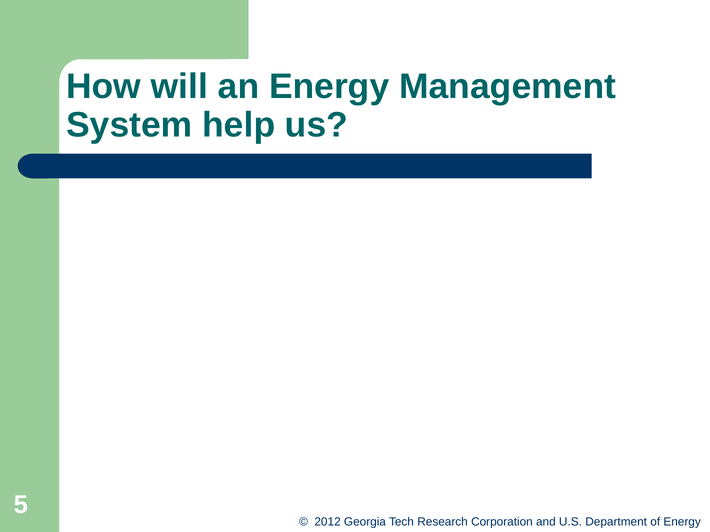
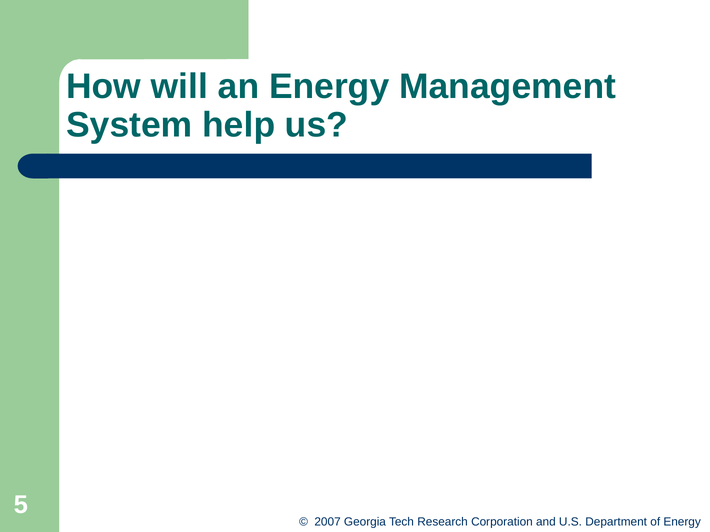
2012: 2012 -> 2007
